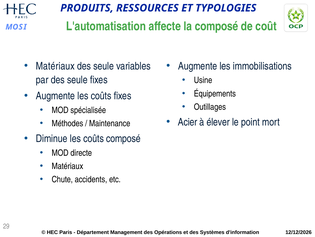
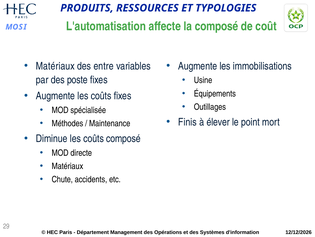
seule at (104, 66): seule -> entre
par des seule: seule -> poste
Acier: Acier -> Finis
